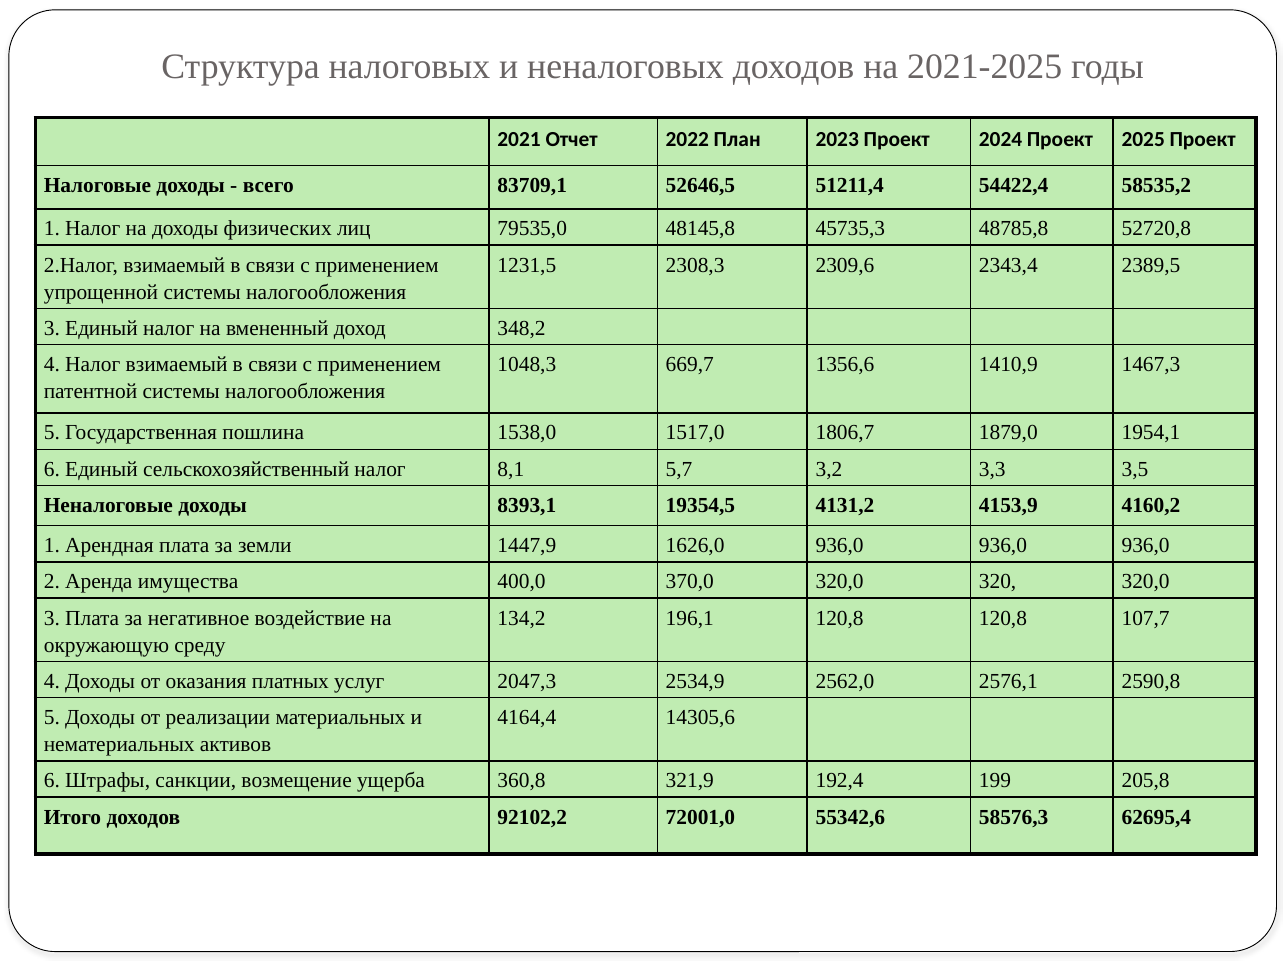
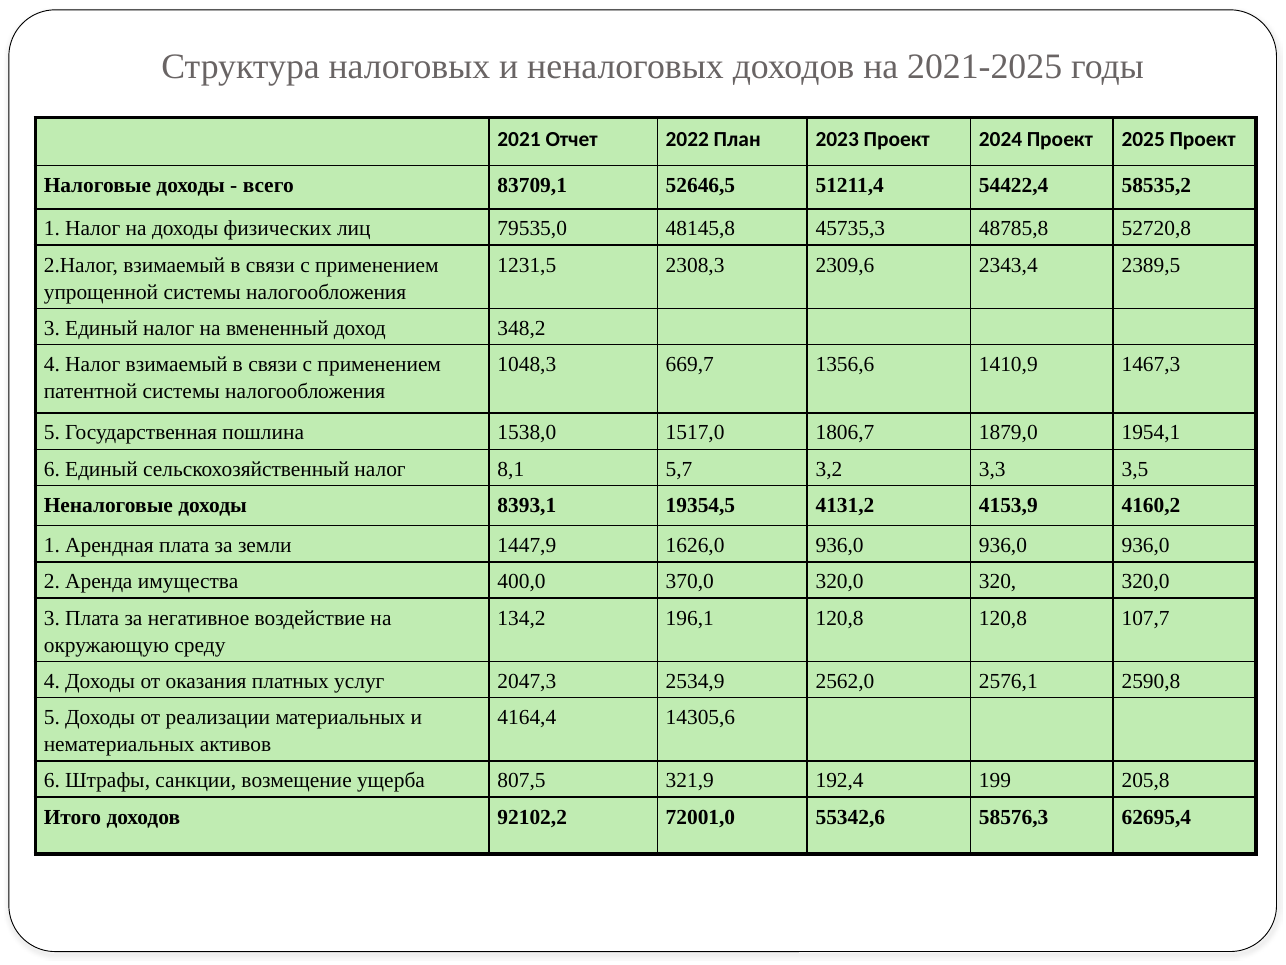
360,8: 360,8 -> 807,5
